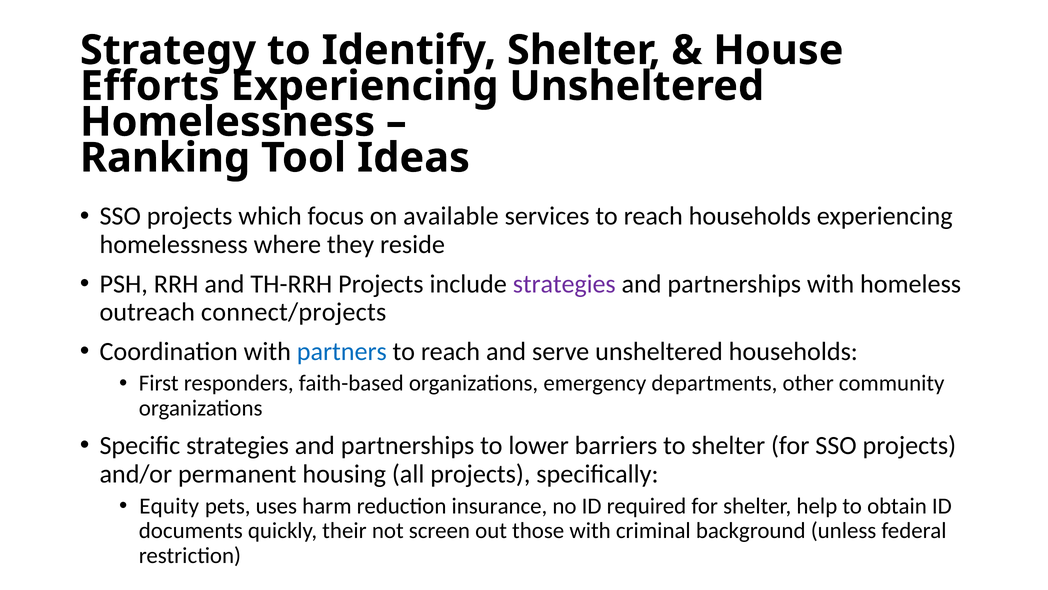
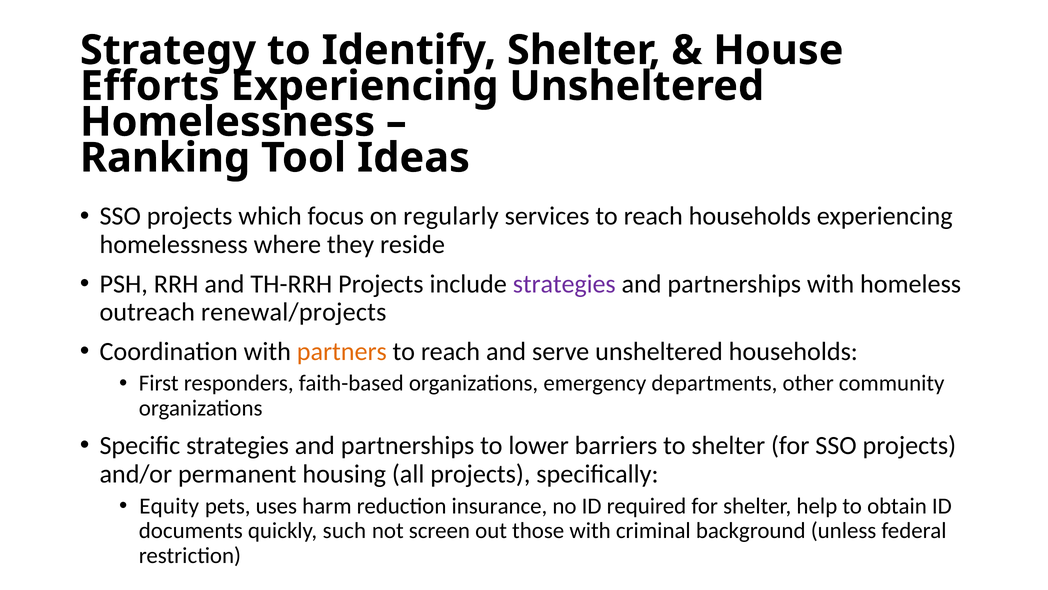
available: available -> regularly
connect/projects: connect/projects -> renewal/projects
partners colour: blue -> orange
their: their -> such
